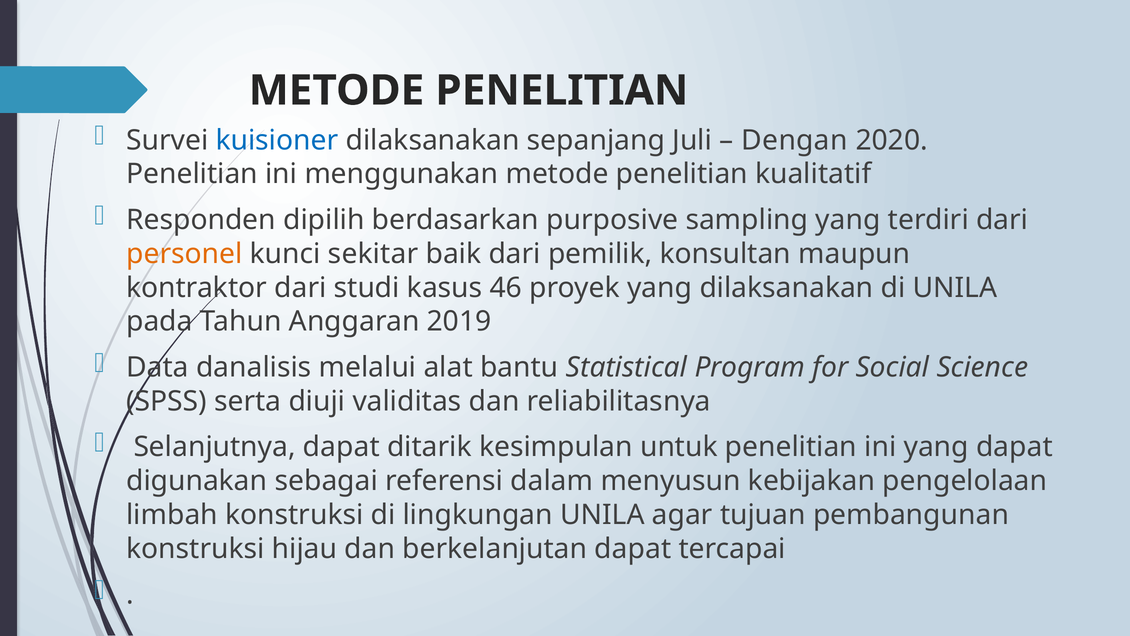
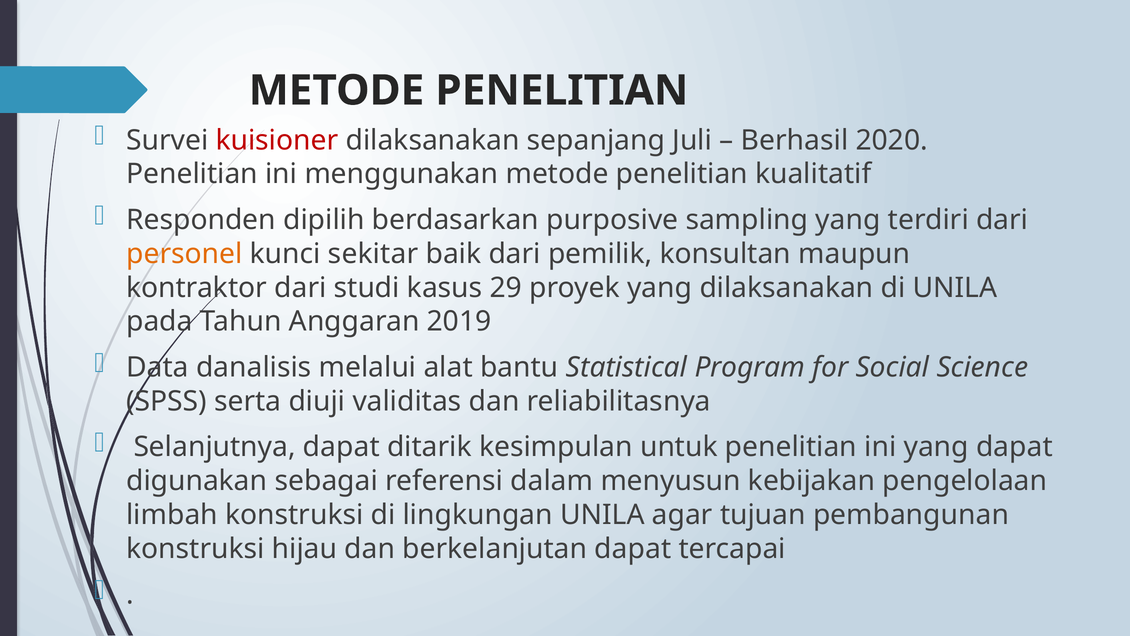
kuisioner colour: blue -> red
Dengan: Dengan -> Berhasil
46: 46 -> 29
